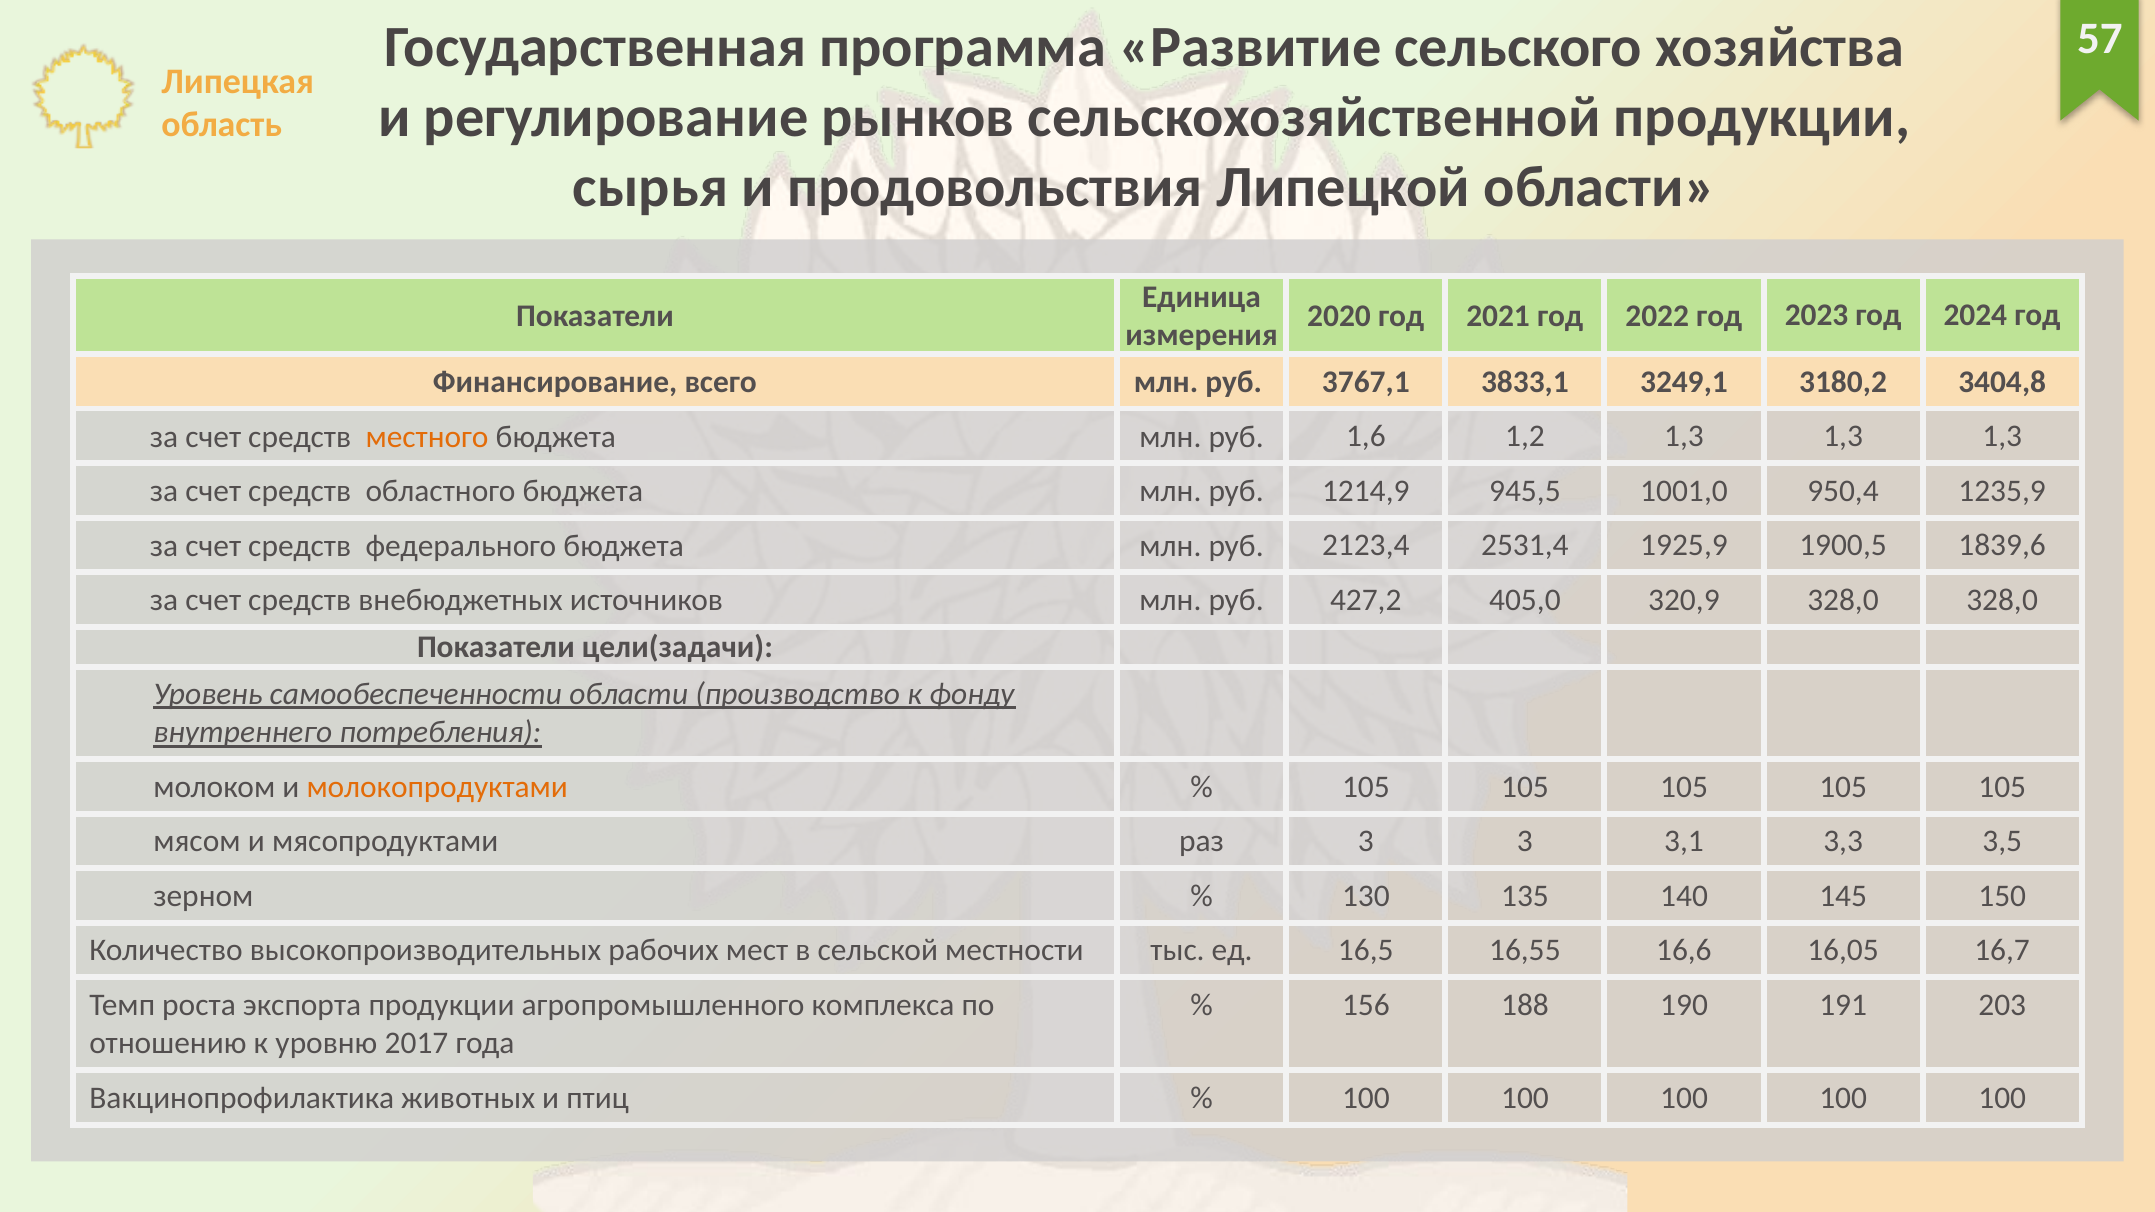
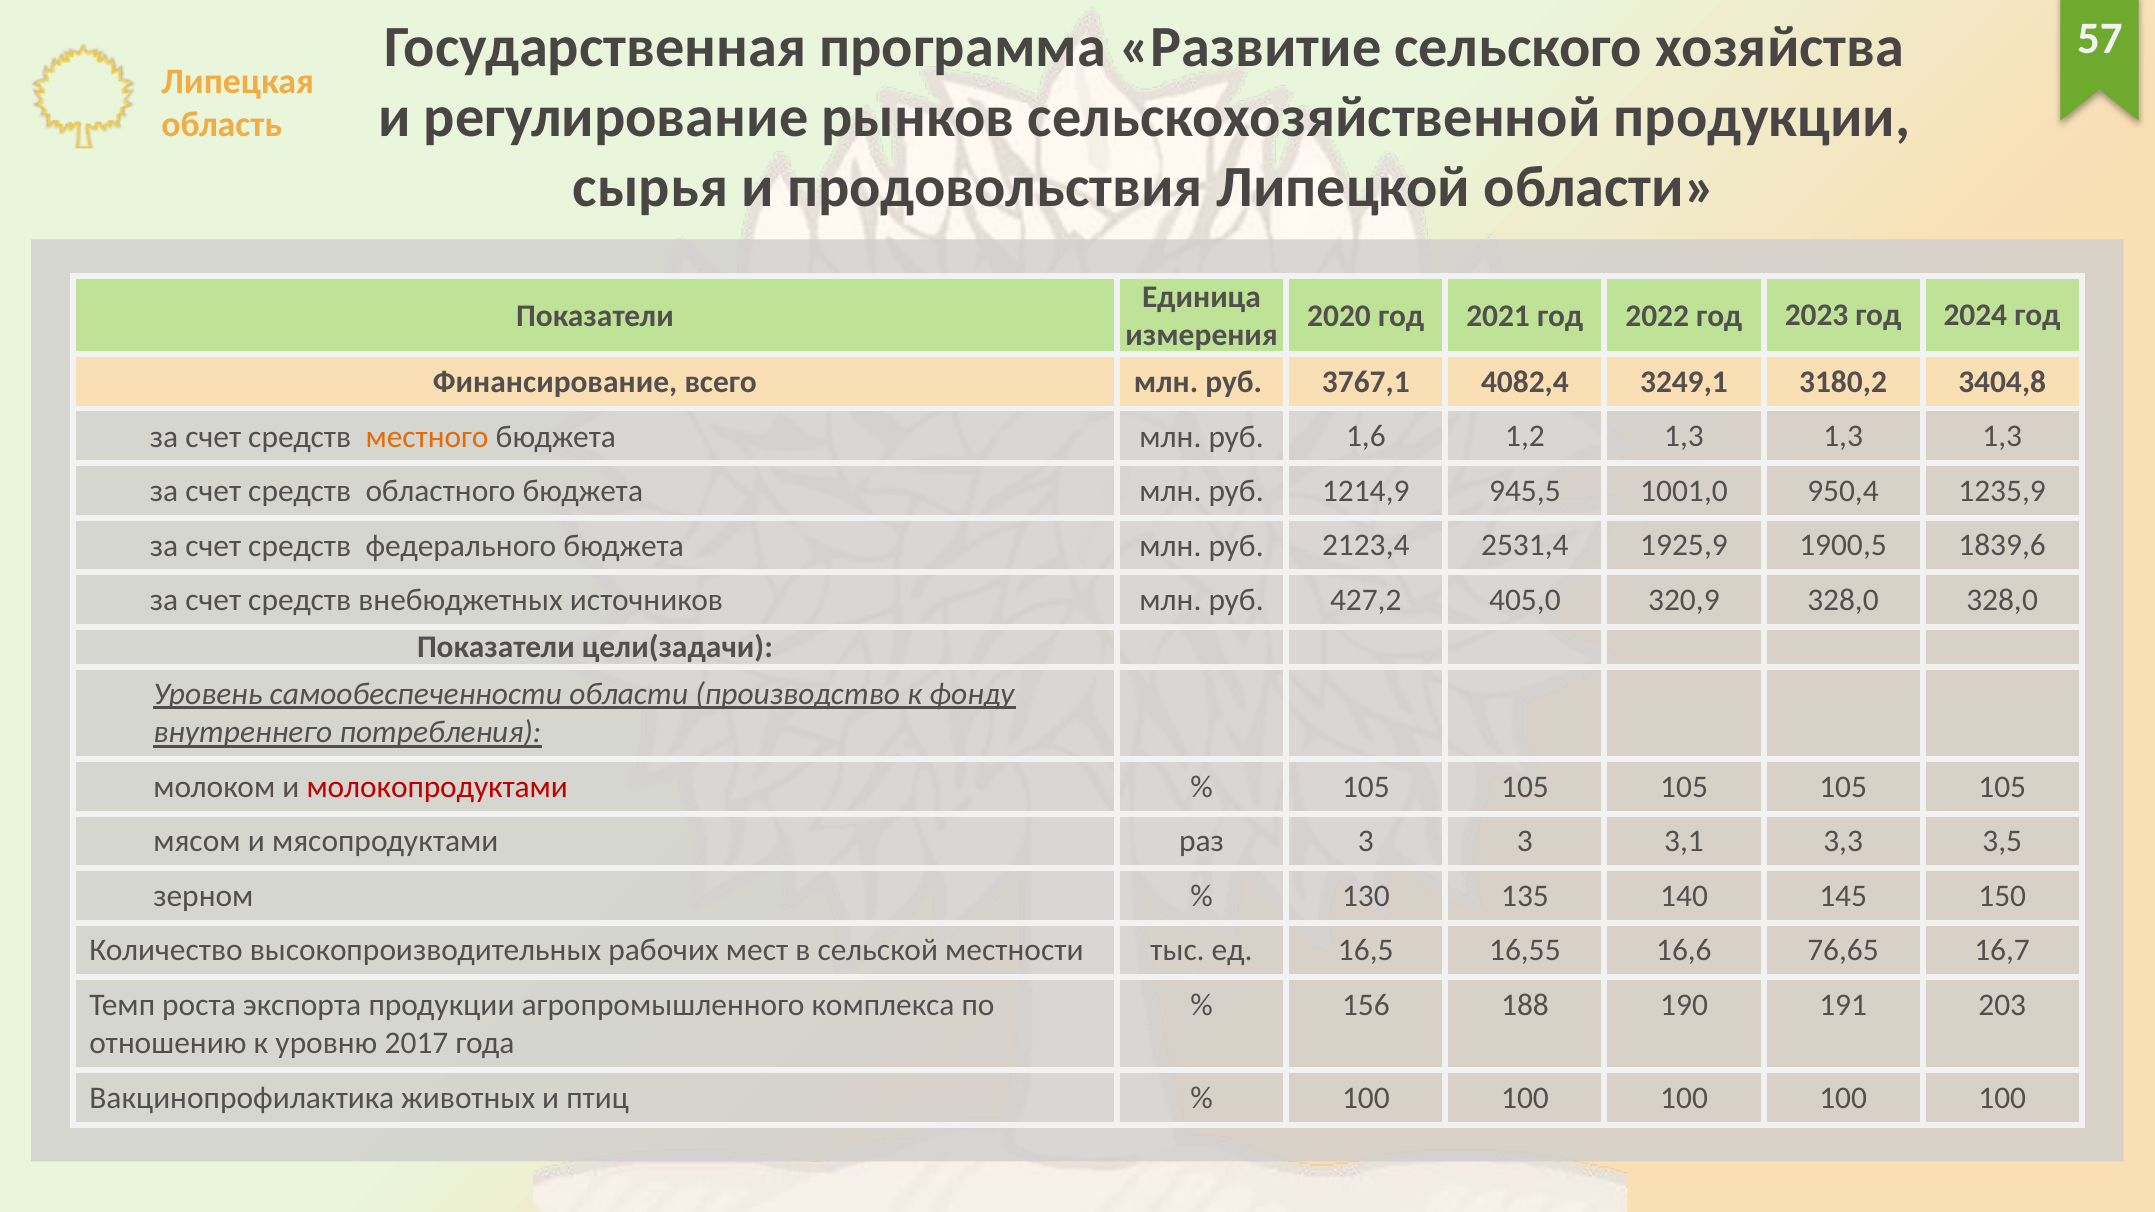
3833,1: 3833,1 -> 4082,4
молокопродуктами colour: orange -> red
16,05: 16,05 -> 76,65
